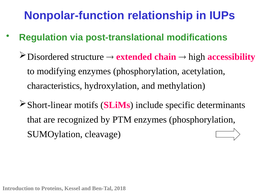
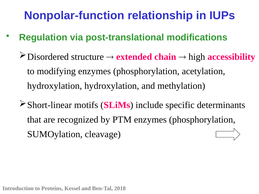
characteristics at (55, 86): characteristics -> hydroxylation
